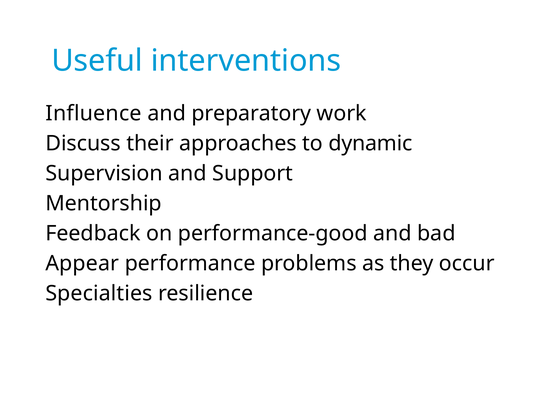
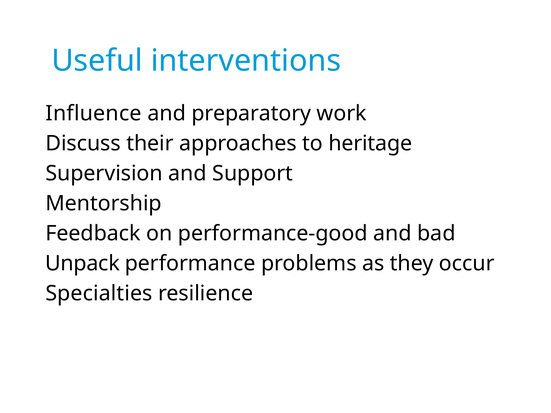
dynamic: dynamic -> heritage
Appear: Appear -> Unpack
